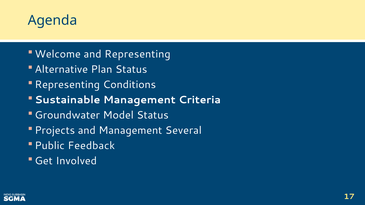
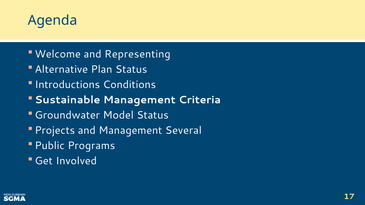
Representing at (67, 85): Representing -> Introductions
Feedback: Feedback -> Programs
